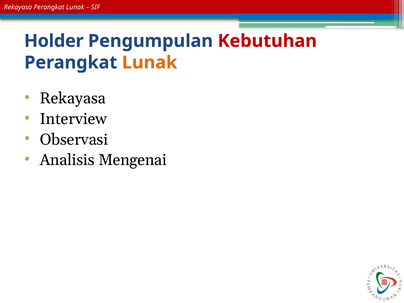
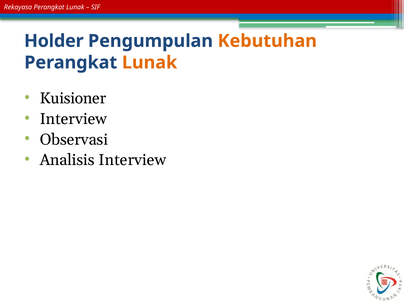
Kebutuhan colour: red -> orange
Rekayasa at (73, 98): Rekayasa -> Kuisioner
Analisis Mengenai: Mengenai -> Interview
